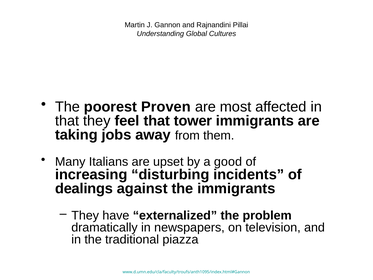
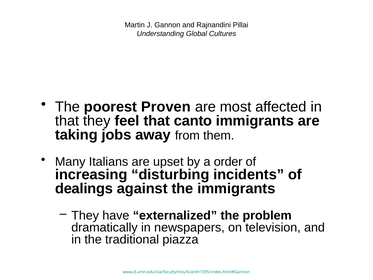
tower: tower -> canto
good: good -> order
